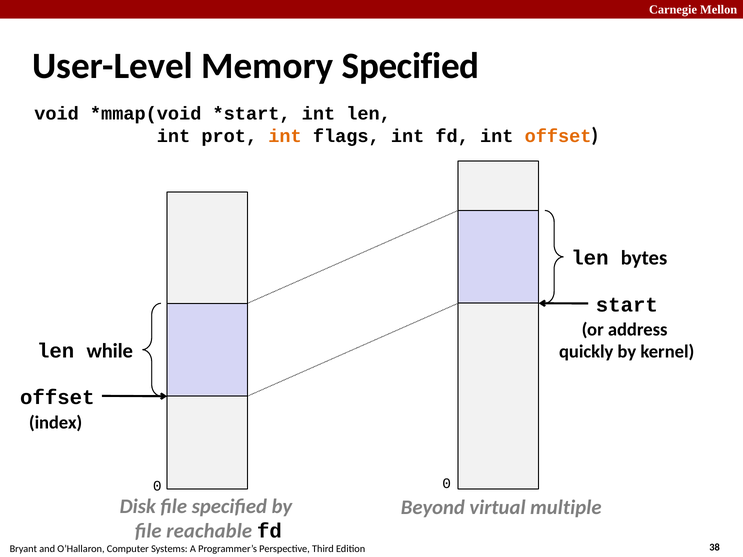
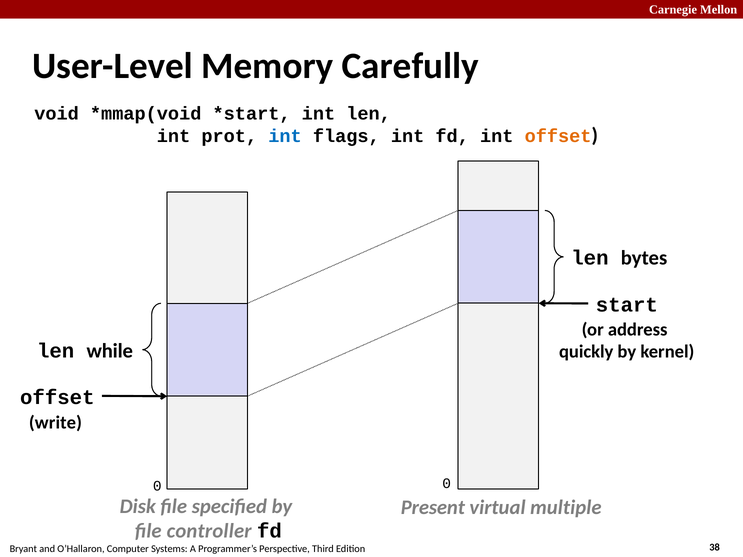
Memory Specified: Specified -> Carefully
int at (285, 136) colour: orange -> blue
index: index -> write
Beyond: Beyond -> Present
reachable: reachable -> controller
